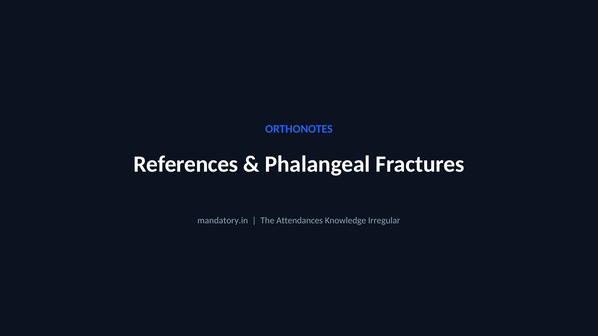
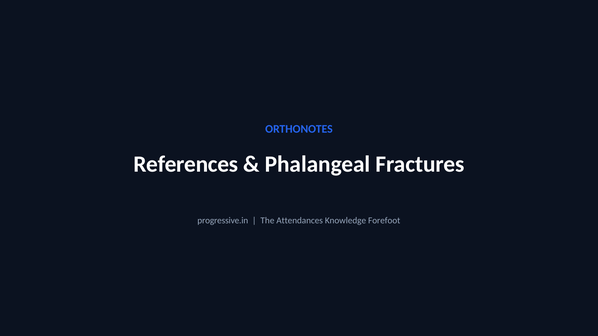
mandatory.in: mandatory.in -> progressive.in
Irregular: Irregular -> Forefoot
